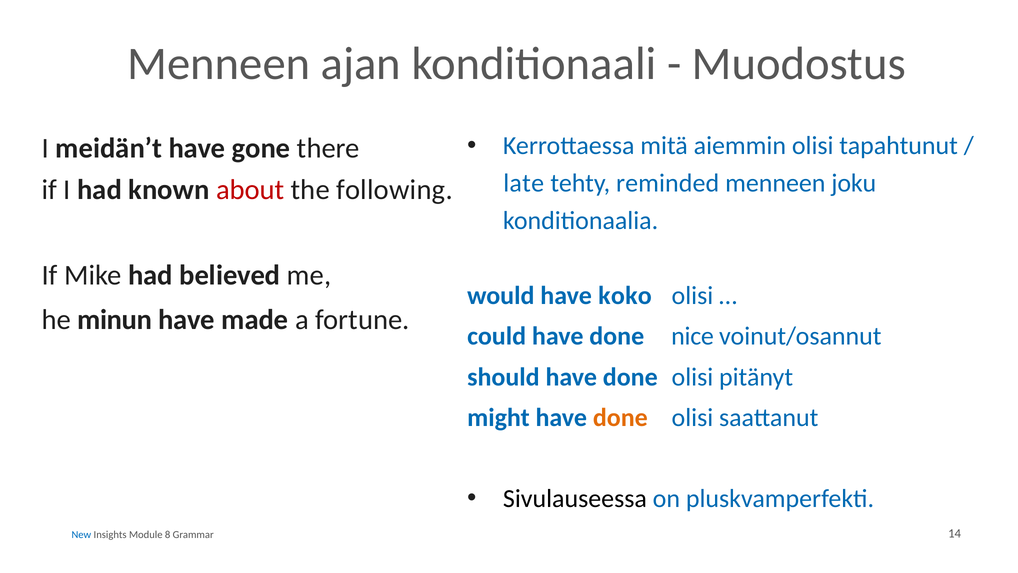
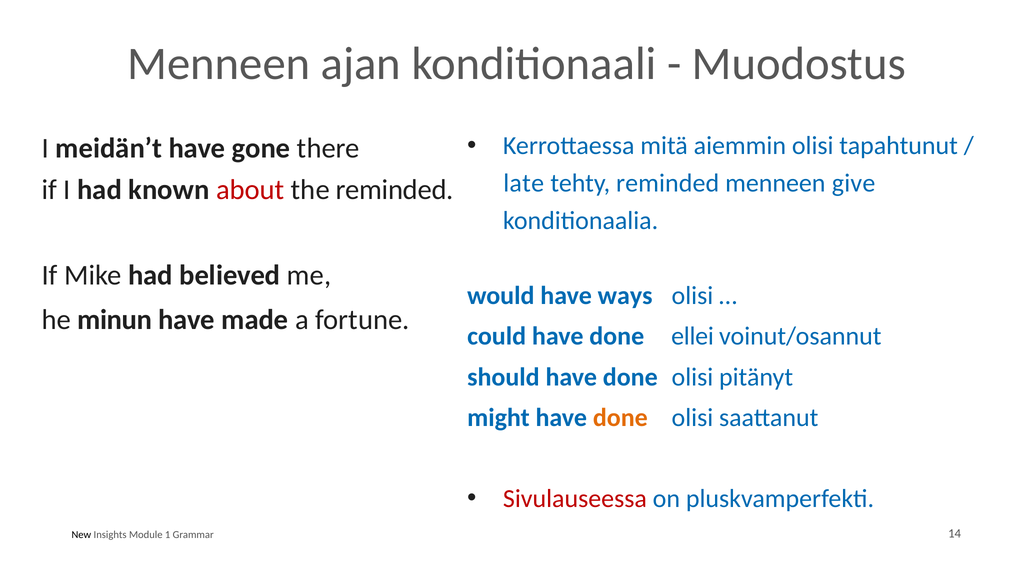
joku: joku -> give
the following: following -> reminded
koko: koko -> ways
nice: nice -> ellei
Sivulauseessa colour: black -> red
New colour: blue -> black
8: 8 -> 1
